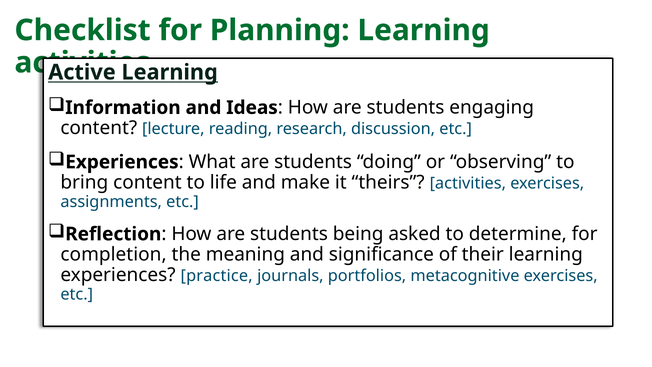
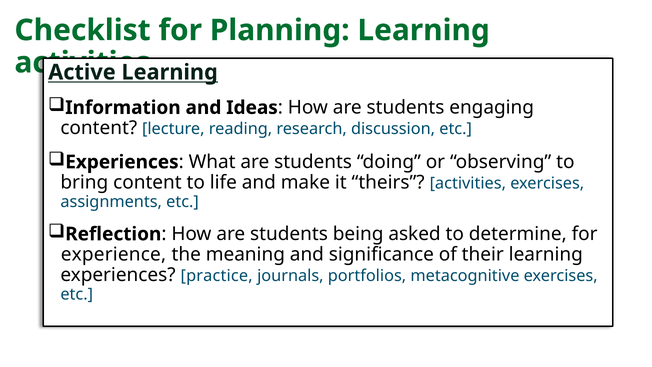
completion: completion -> experience
